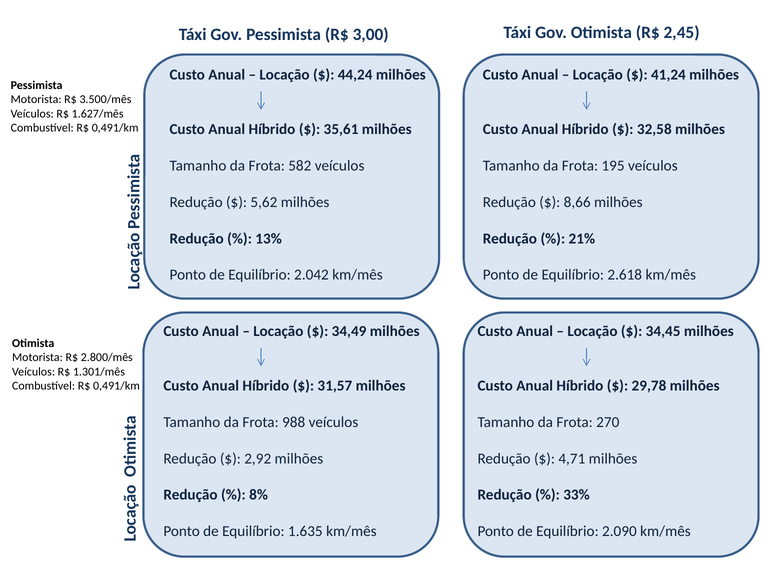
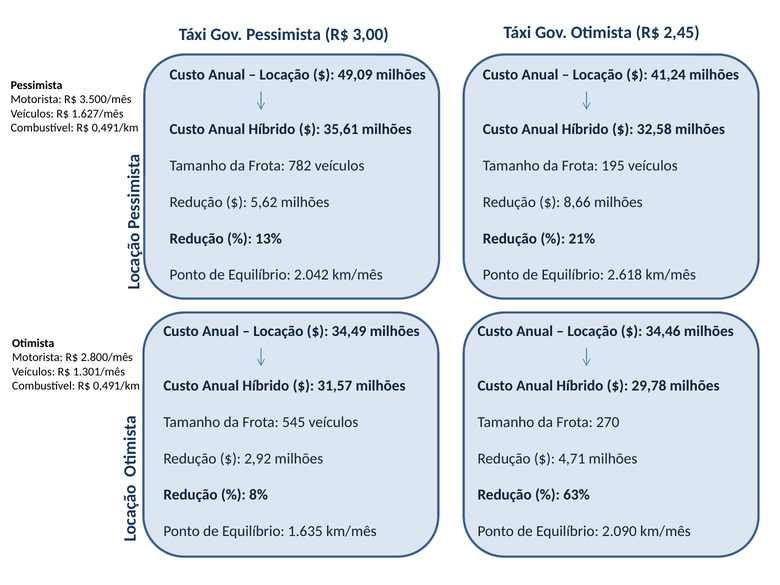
44,24: 44,24 -> 49,09
582: 582 -> 782
34,45: 34,45 -> 34,46
988: 988 -> 545
33%: 33% -> 63%
